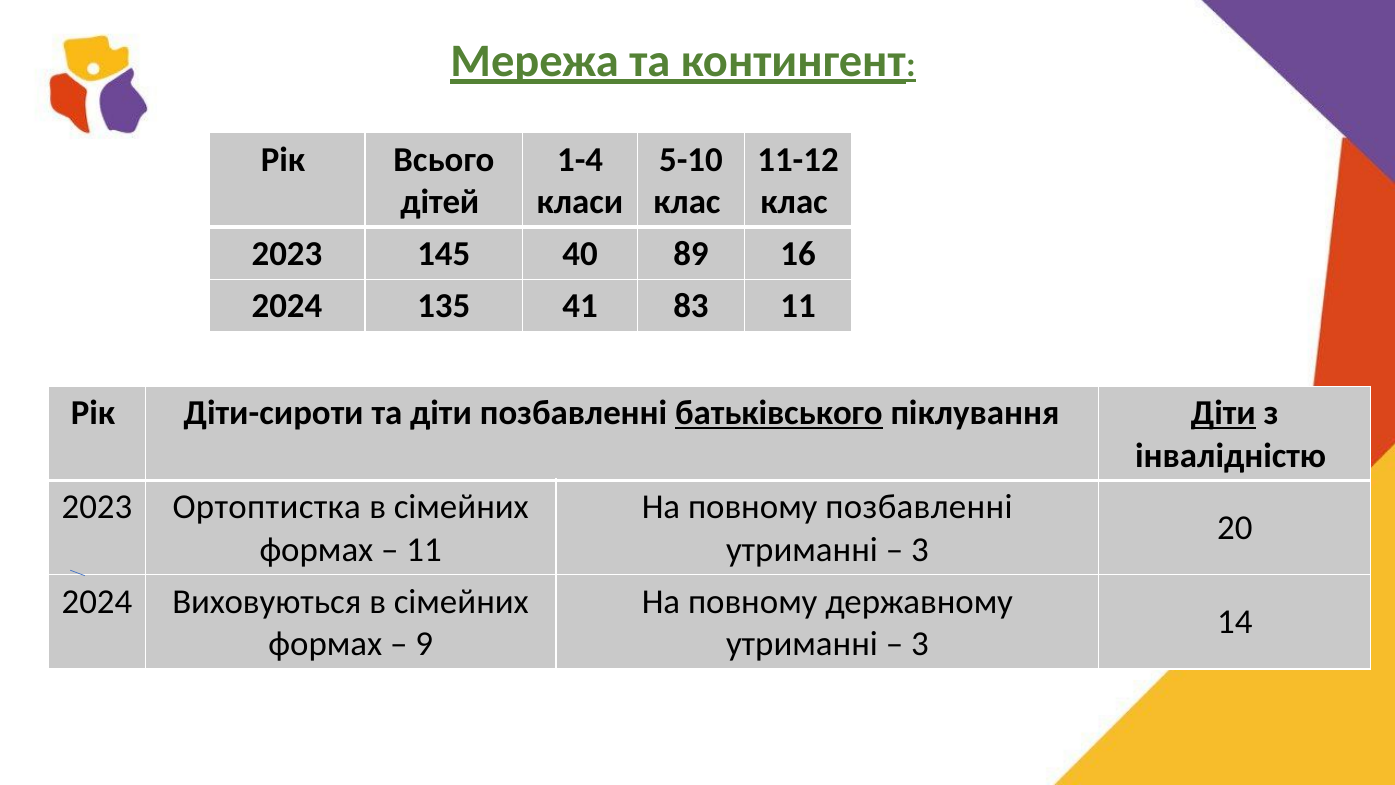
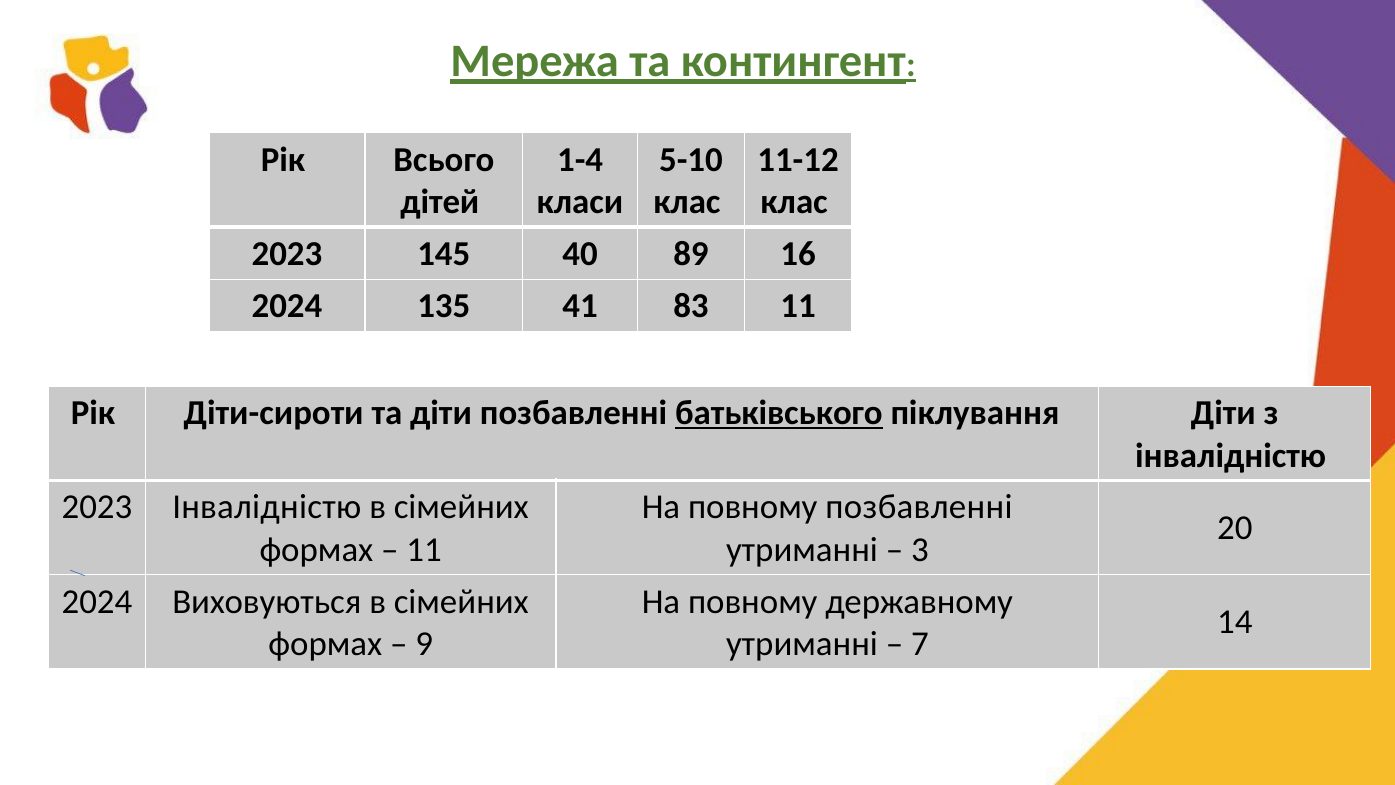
Діти at (1223, 413) underline: present -> none
2023 Ортоптистка: Ортоптистка -> Інвалідністю
3 at (920, 644): 3 -> 7
